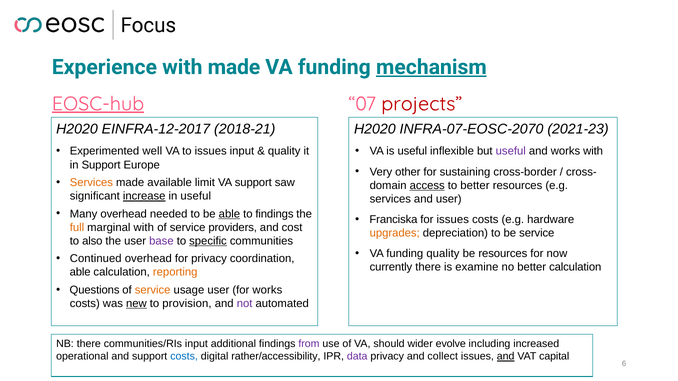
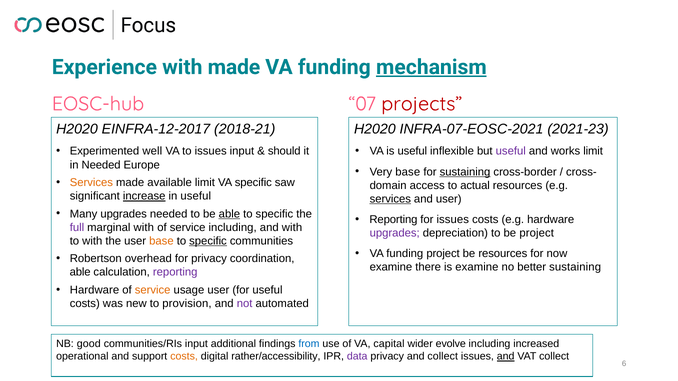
EOSC-hub underline: present -> none
INFRA-07-EOSC-2070: INFRA-07-EOSC-2070 -> INFRA-07-EOSC-2021
quality at (284, 151): quality -> should
works with: with -> limit
in Support: Support -> Needed
Very other: other -> base
sustaining at (465, 172) underline: none -> present
VA support: support -> specific
access underline: present -> none
to better: better -> actual
services at (390, 199) underline: none -> present
Many overhead: overhead -> upgrades
findings at (274, 214): findings -> specific
Franciska at (393, 220): Franciska -> Reporting
full colour: orange -> purple
service providers: providers -> including
and cost: cost -> with
upgrades at (395, 233) colour: orange -> purple
be service: service -> project
to also: also -> with
base at (161, 241) colour: purple -> orange
funding quality: quality -> project
Continued: Continued -> Robertson
currently at (391, 267): currently -> examine
better calculation: calculation -> sustaining
reporting at (175, 272) colour: orange -> purple
Questions at (95, 290): Questions -> Hardware
for works: works -> useful
new underline: present -> none
NB there: there -> good
from colour: purple -> blue
should: should -> capital
costs at (184, 357) colour: blue -> orange
VAT capital: capital -> collect
